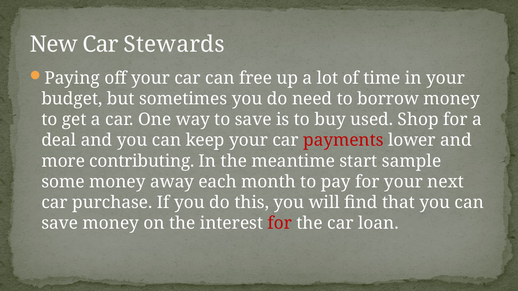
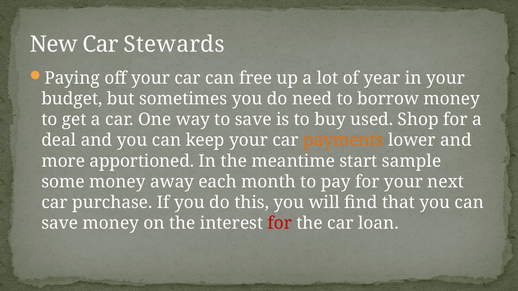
time: time -> year
payments colour: red -> orange
contributing: contributing -> apportioned
